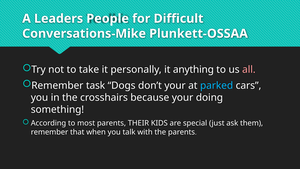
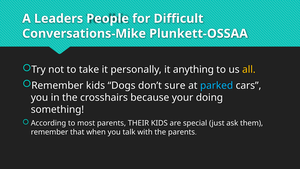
all colour: pink -> yellow
Remember task: task -> kids
don’t your: your -> sure
